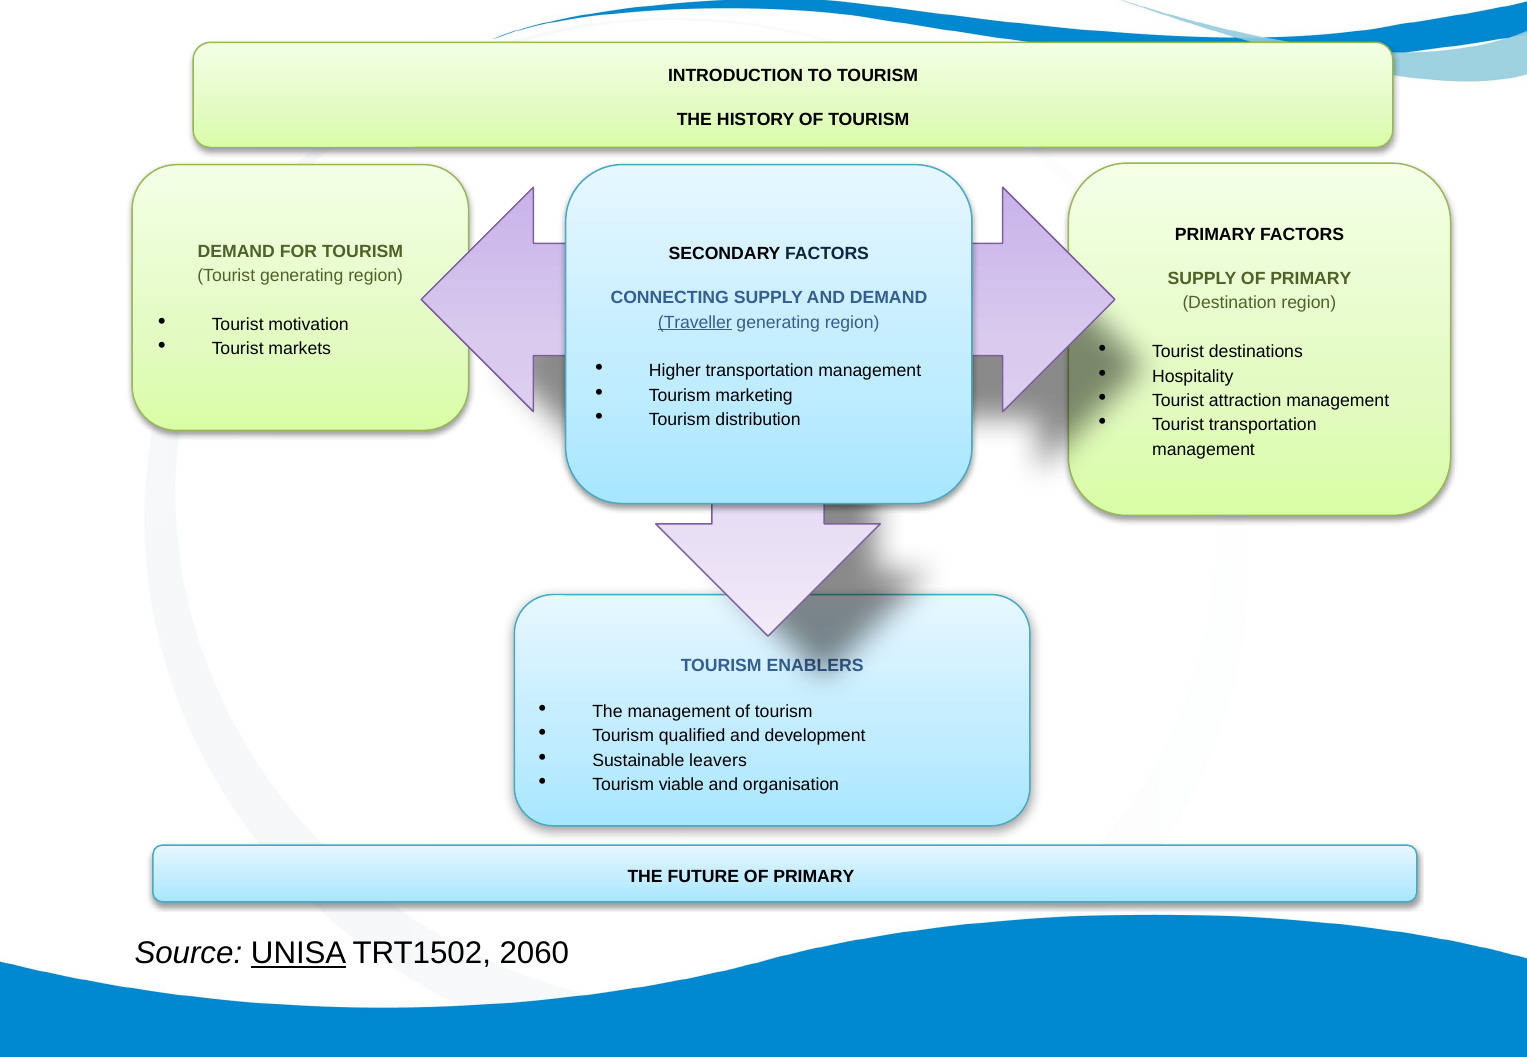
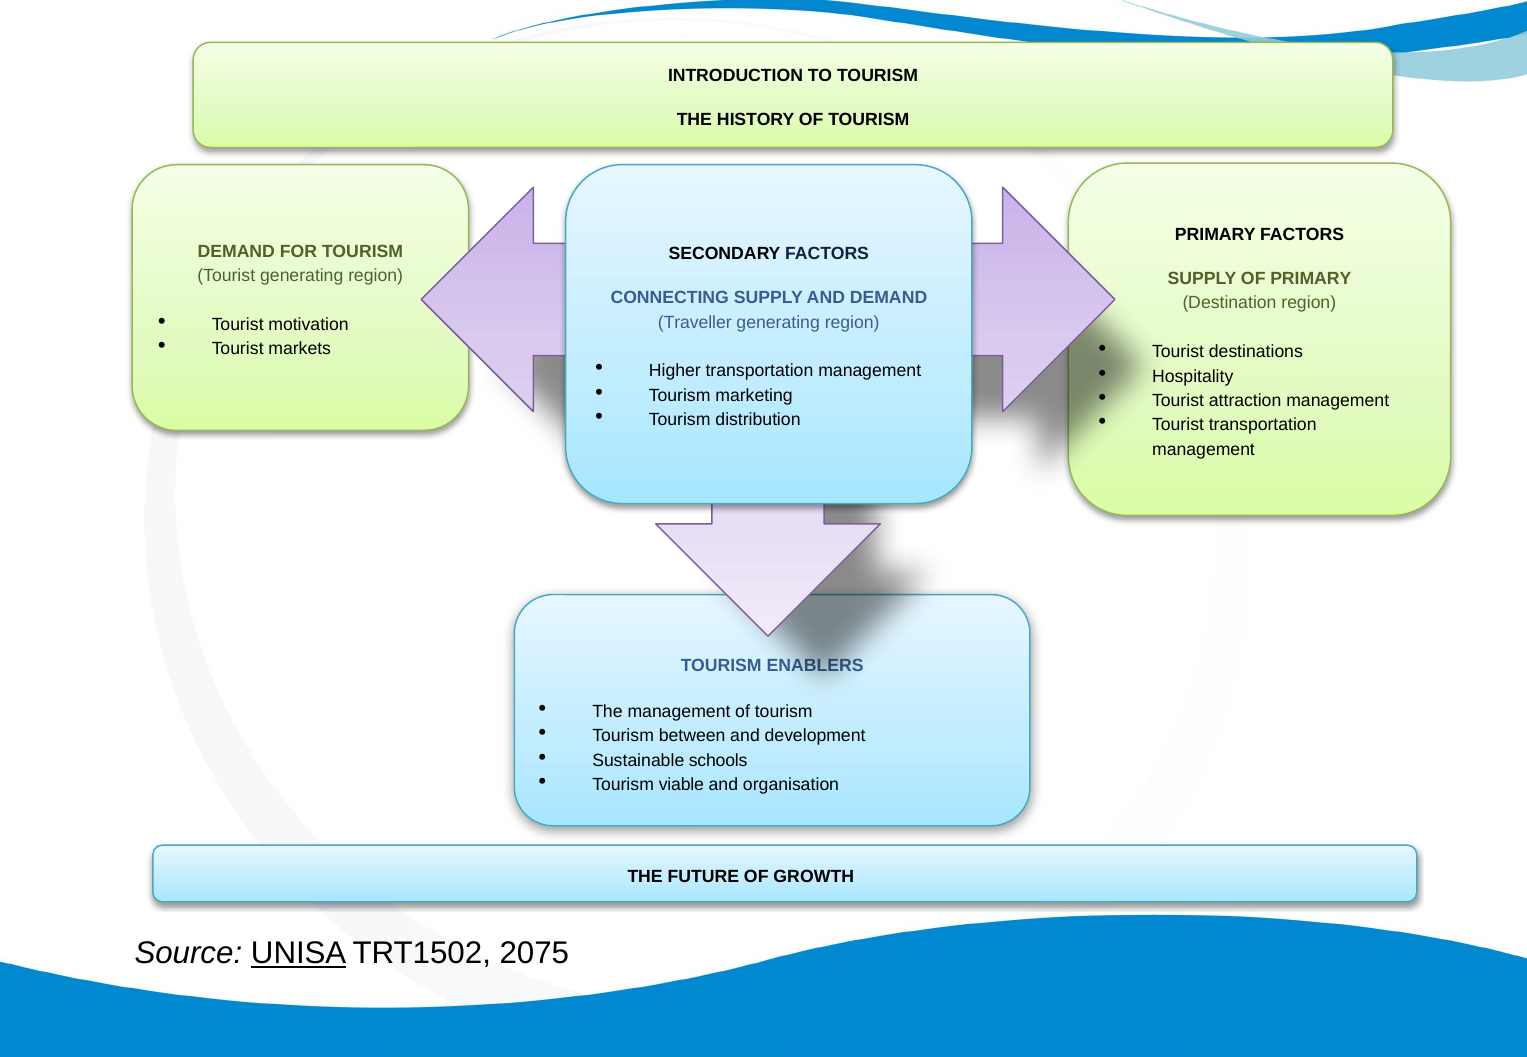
Traveller underline: present -> none
qualified: qualified -> between
leavers: leavers -> schools
FUTURE OF PRIMARY: PRIMARY -> GROWTH
2060: 2060 -> 2075
